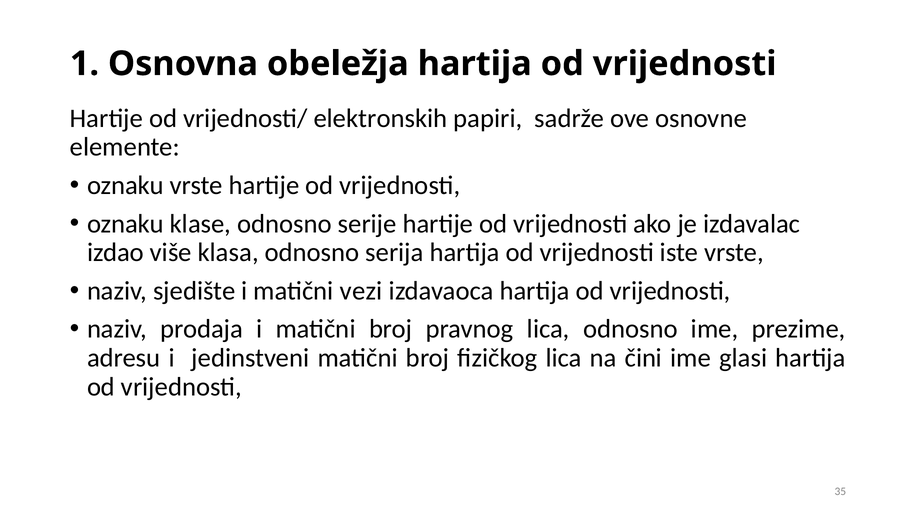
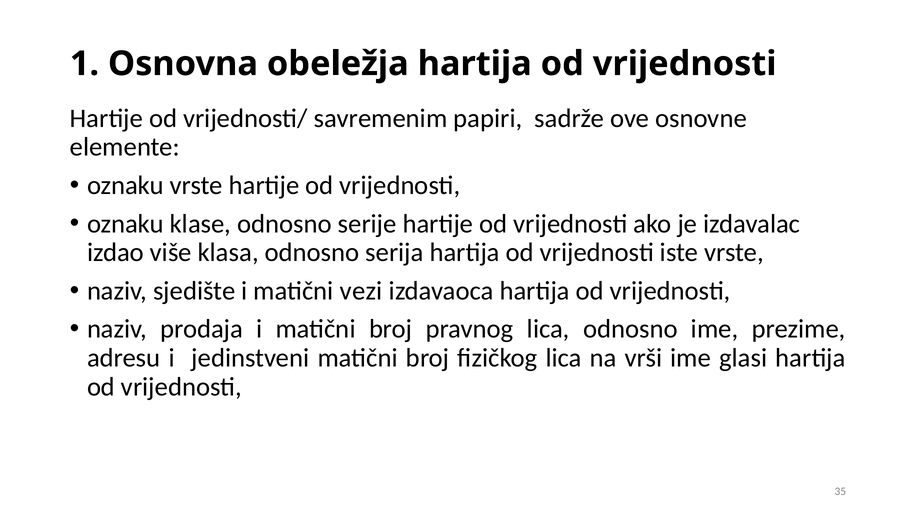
elektronskih: elektronskih -> savremenim
čini: čini -> vrši
